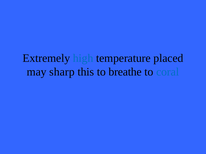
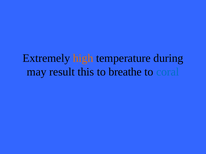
high colour: blue -> orange
placed: placed -> during
sharp: sharp -> result
